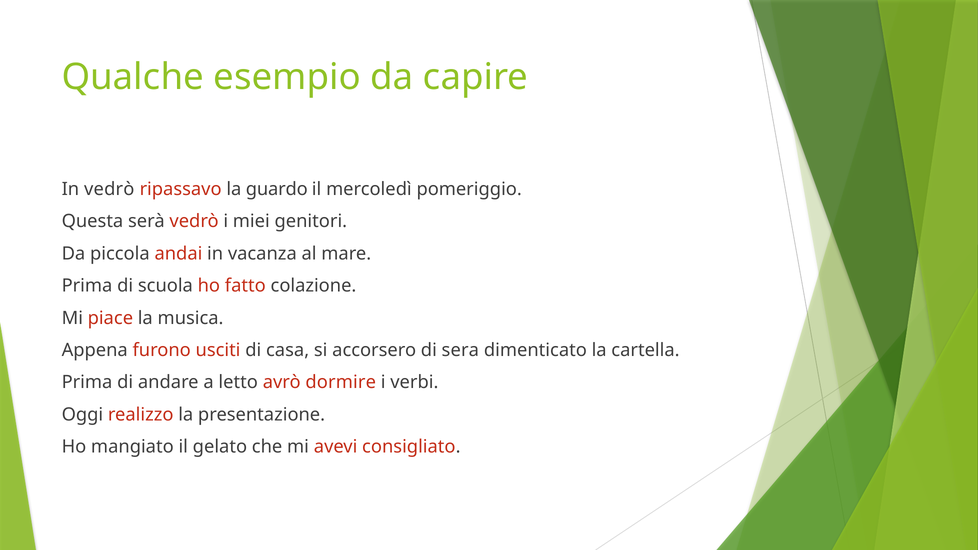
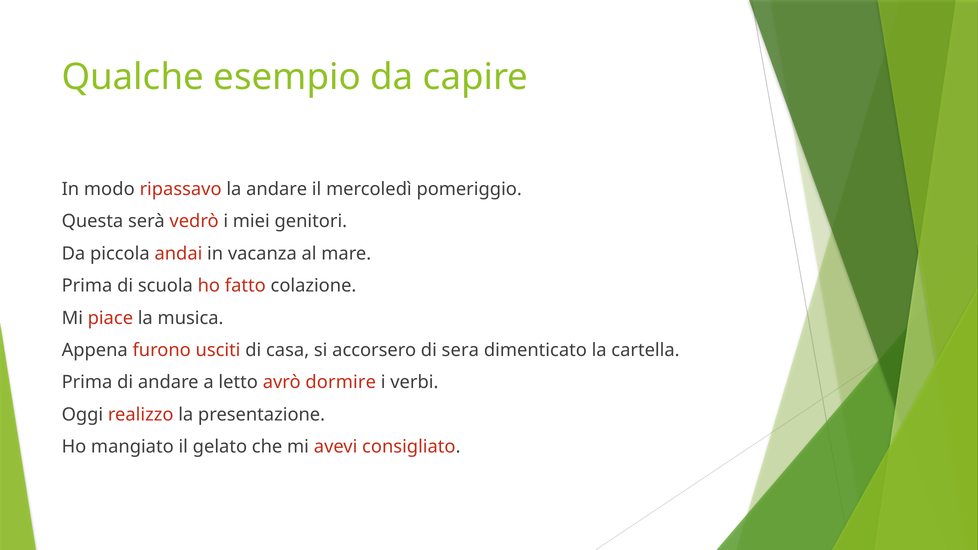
In vedrò: vedrò -> modo
la guardo: guardo -> andare
